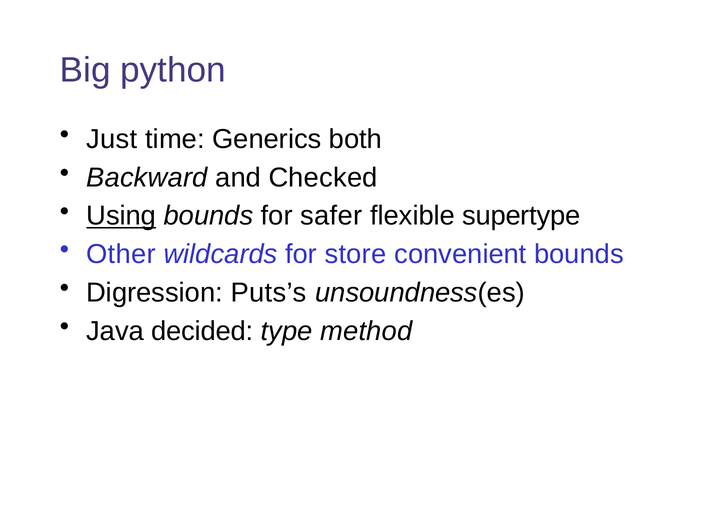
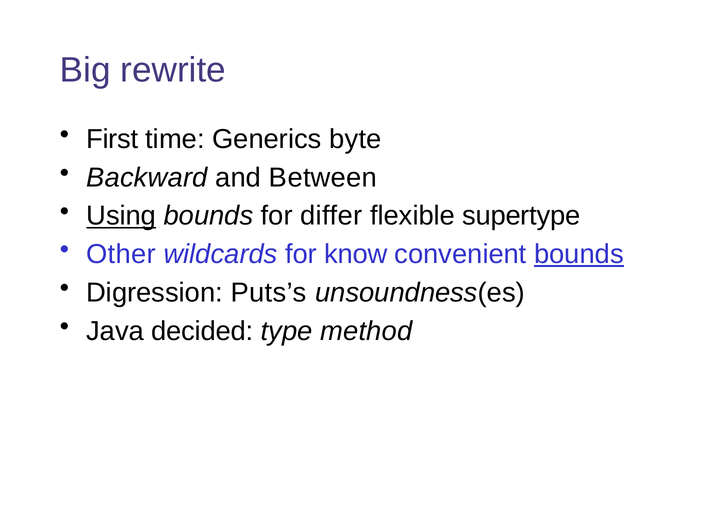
python: python -> rewrite
Just: Just -> First
both: both -> byte
Checked: Checked -> Between
safer: safer -> differ
store: store -> know
bounds at (579, 254) underline: none -> present
